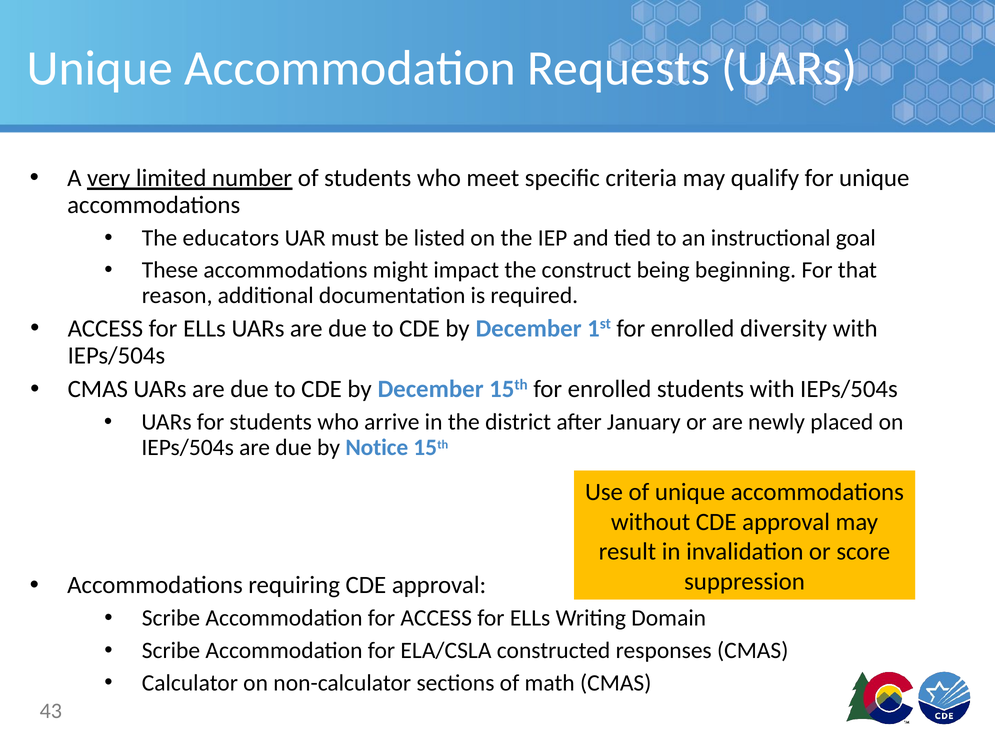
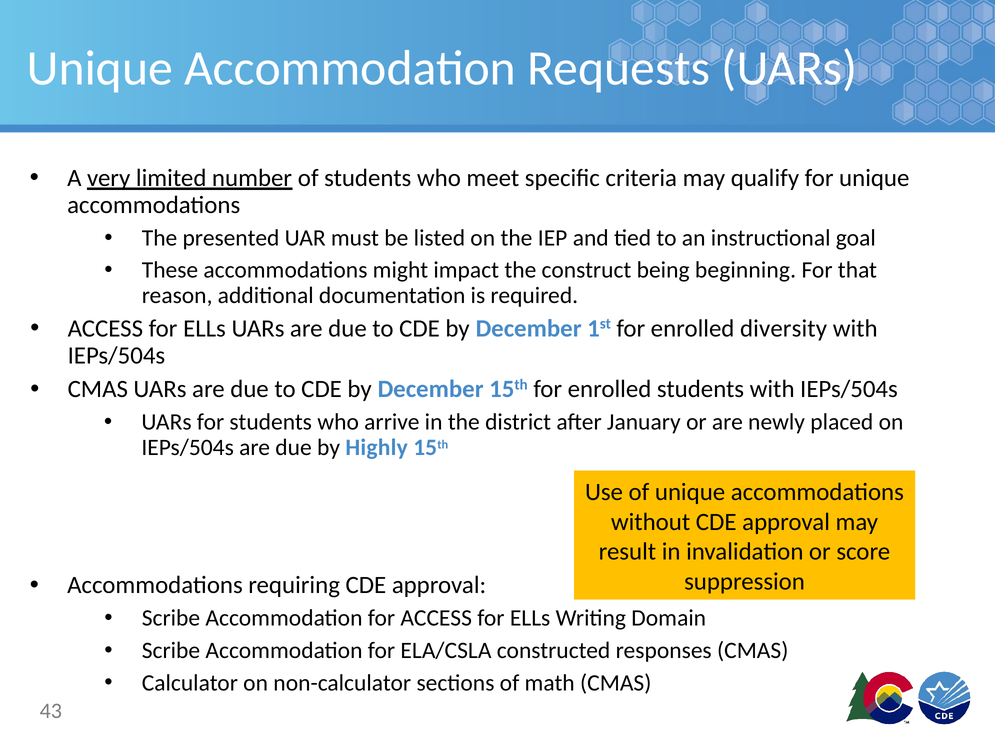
educators: educators -> presented
Notice: Notice -> Highly
